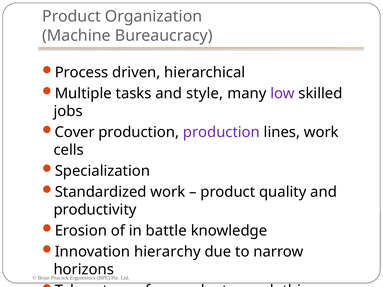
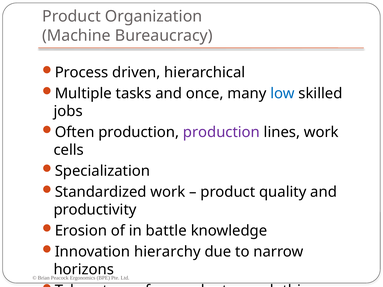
style: style -> once
low colour: purple -> blue
Cover: Cover -> Often
